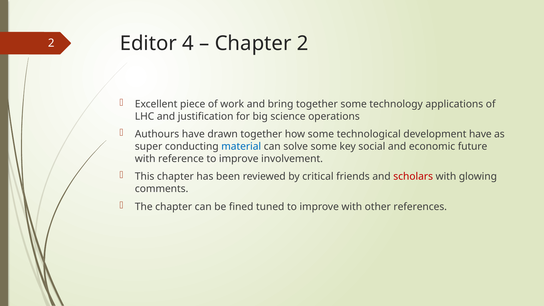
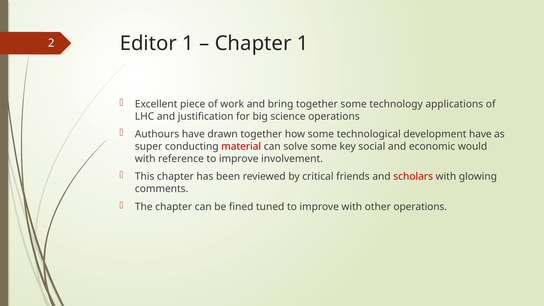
Editor 4: 4 -> 1
Chapter 2: 2 -> 1
material colour: blue -> red
future: future -> would
other references: references -> operations
